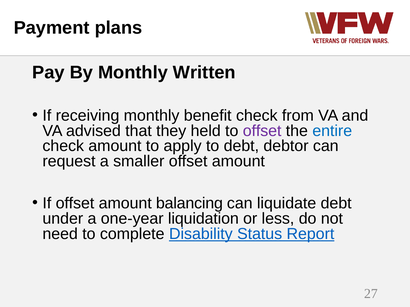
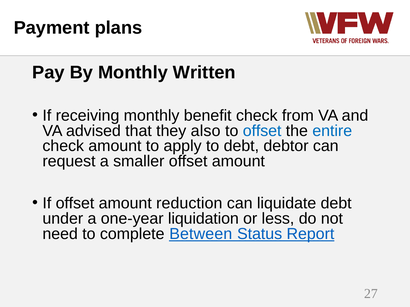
held: held -> also
offset at (262, 131) colour: purple -> blue
balancing: balancing -> reduction
Disability: Disability -> Between
